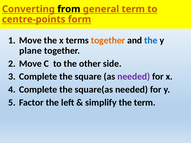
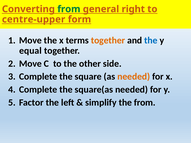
from at (69, 9) colour: black -> green
general term: term -> right
centre-points: centre-points -> centre-upper
plane: plane -> equal
needed at (134, 77) colour: purple -> orange
the term: term -> from
